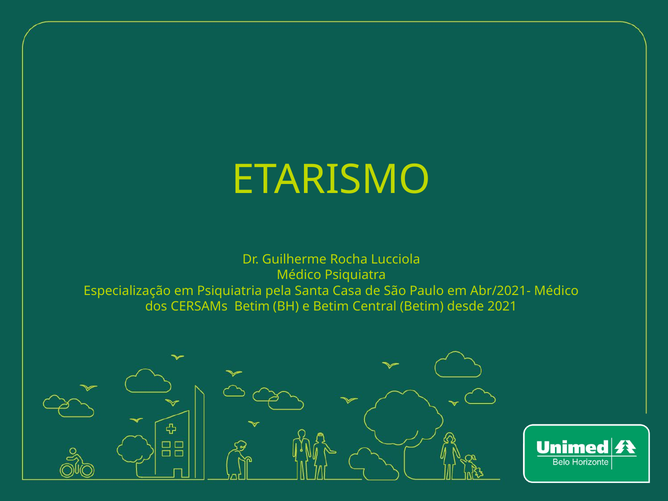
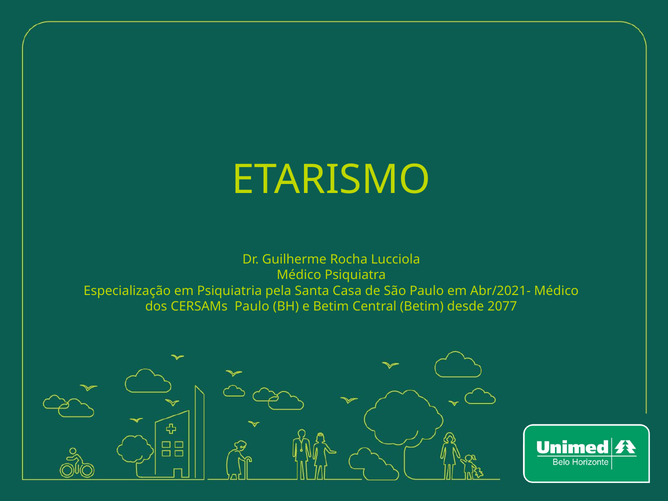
CERSAMs Betim: Betim -> Paulo
2021: 2021 -> 2077
